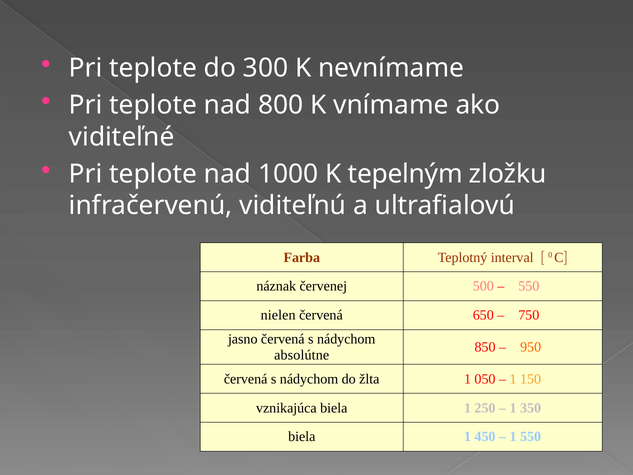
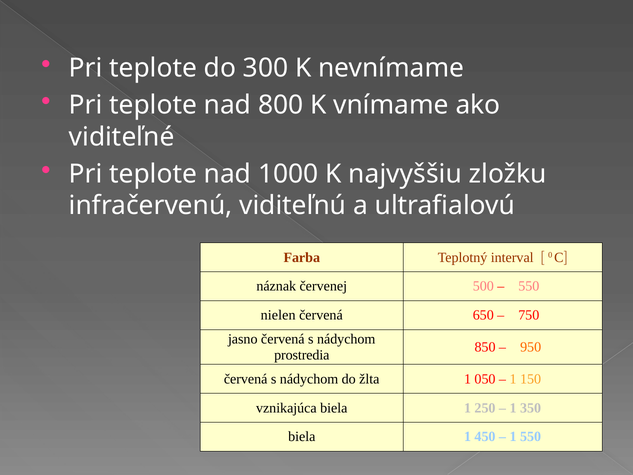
tepelným: tepelným -> najvyššiu
absolútne: absolútne -> prostredia
